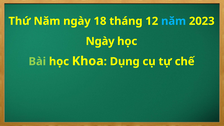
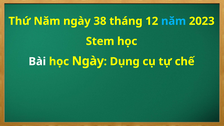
18: 18 -> 38
Ngày at (100, 41): Ngày -> Stem
Bài colour: light green -> white
Khoa at (88, 61): Khoa -> Ngày
